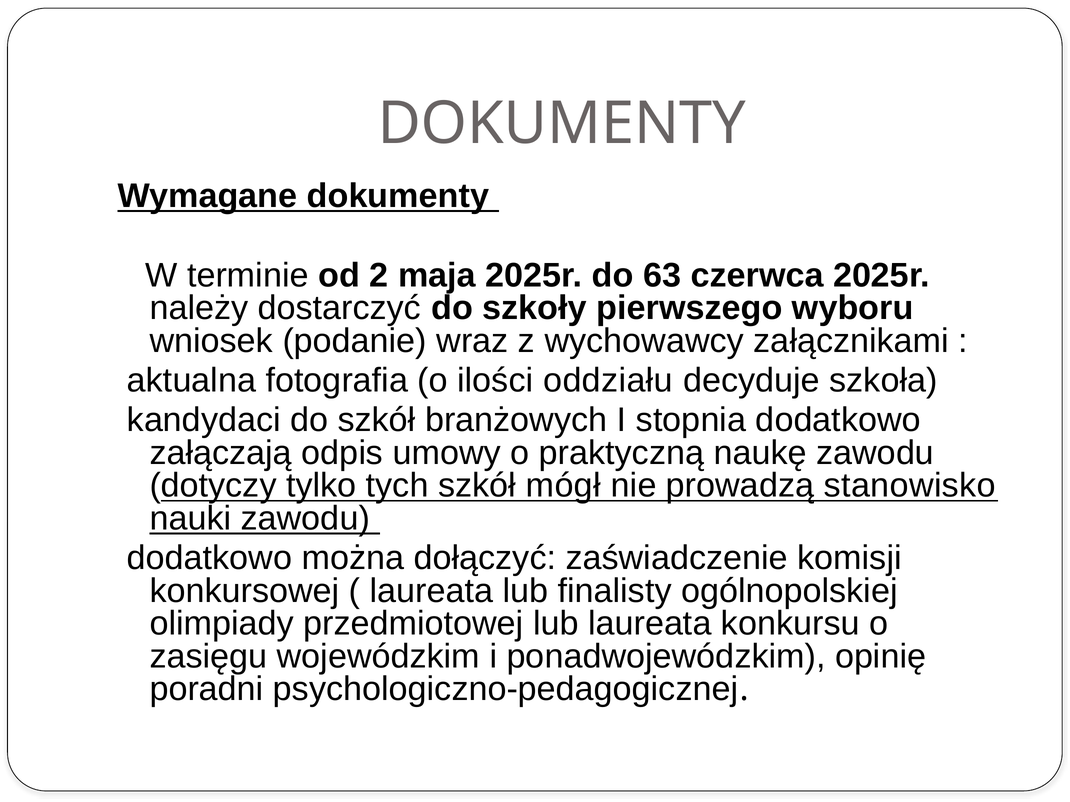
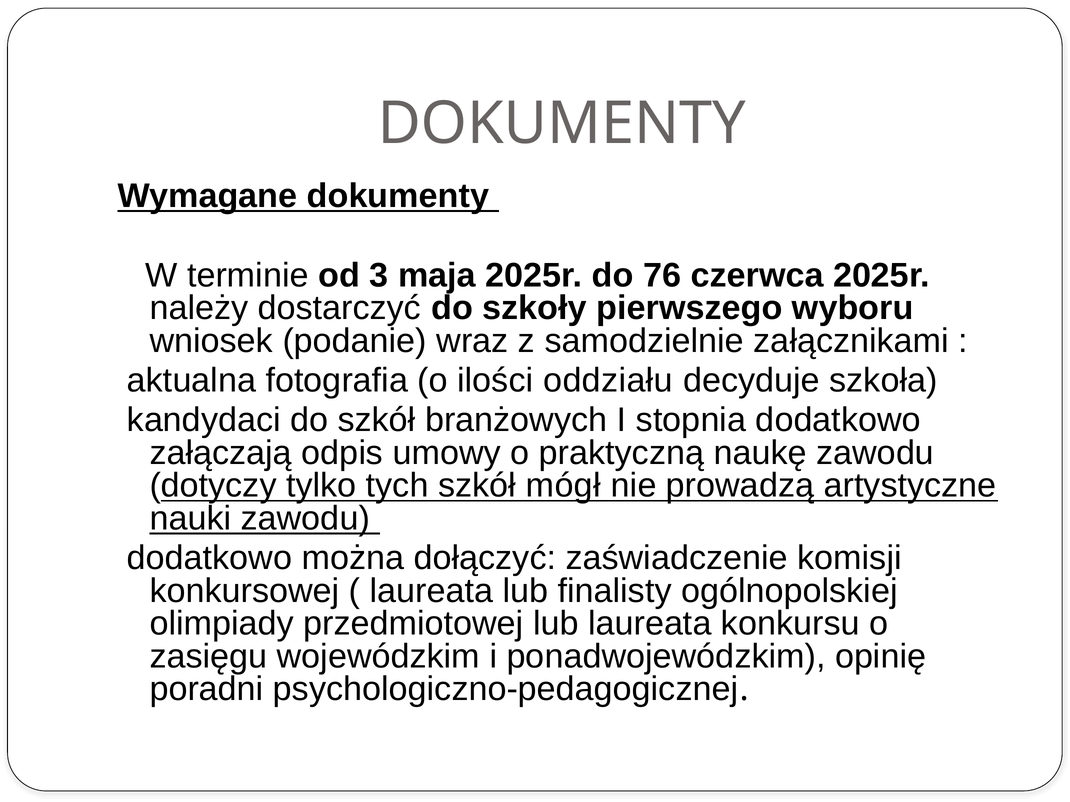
2: 2 -> 3
63: 63 -> 76
wychowawcy: wychowawcy -> samodzielnie
stanowisko: stanowisko -> artystyczne
